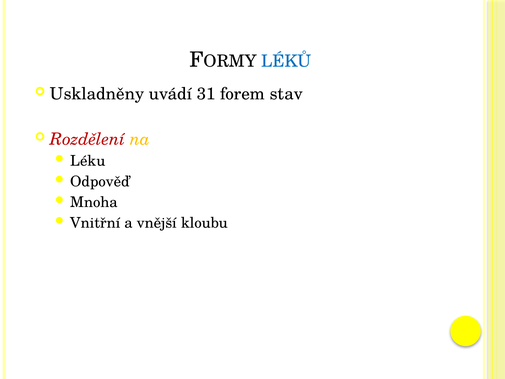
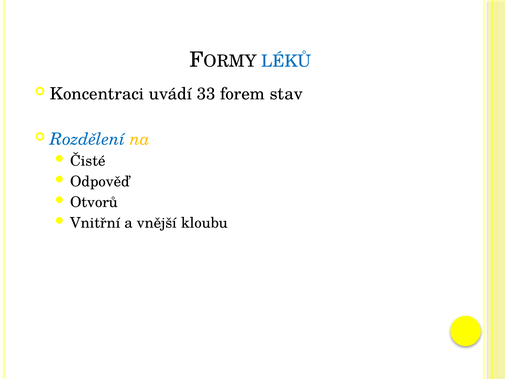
Uskladněny: Uskladněny -> Koncentraci
31: 31 -> 33
Rozdělení colour: red -> blue
Léku: Léku -> Čisté
Mnoha: Mnoha -> Otvorů
